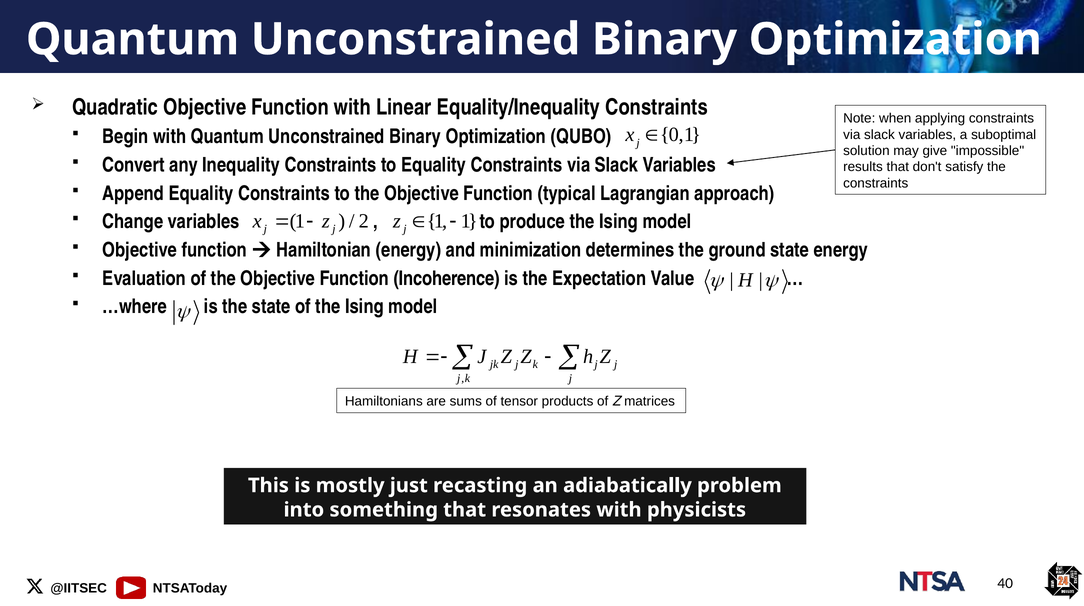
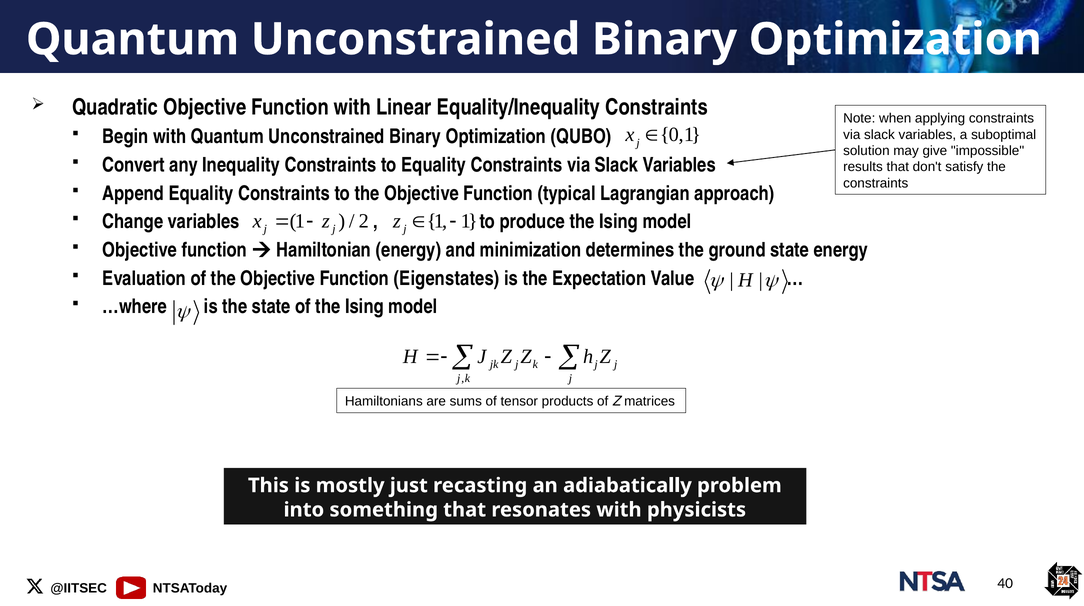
Incoherence: Incoherence -> Eigenstates
